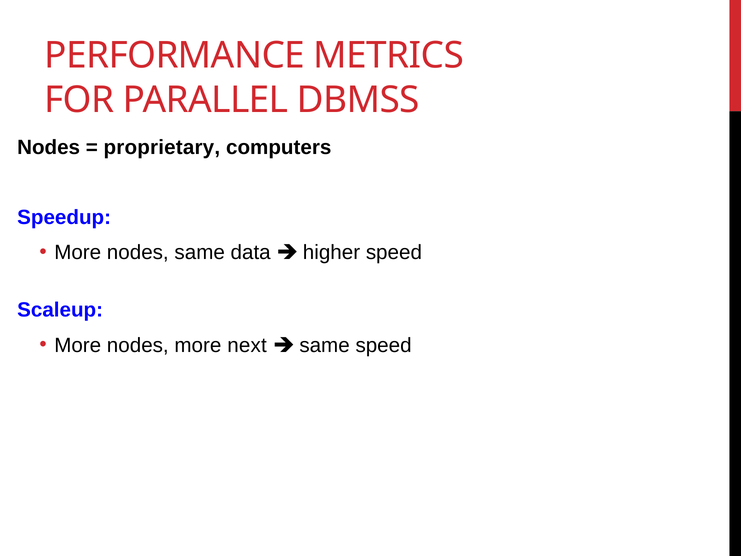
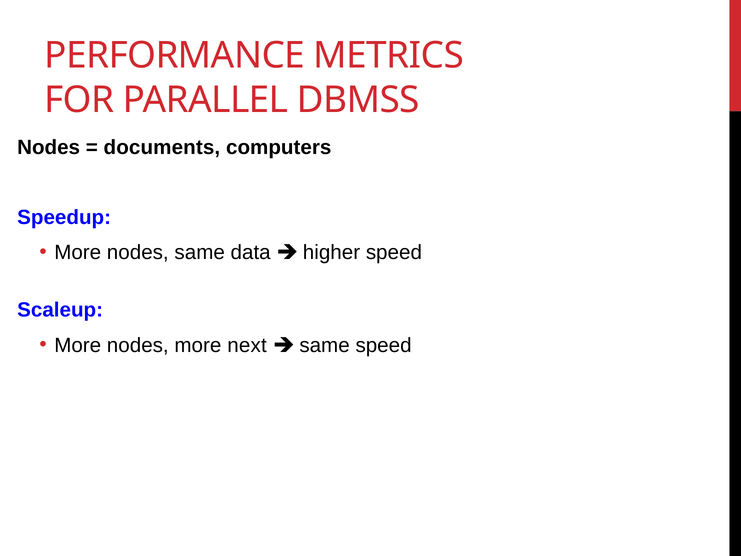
proprietary: proprietary -> documents
